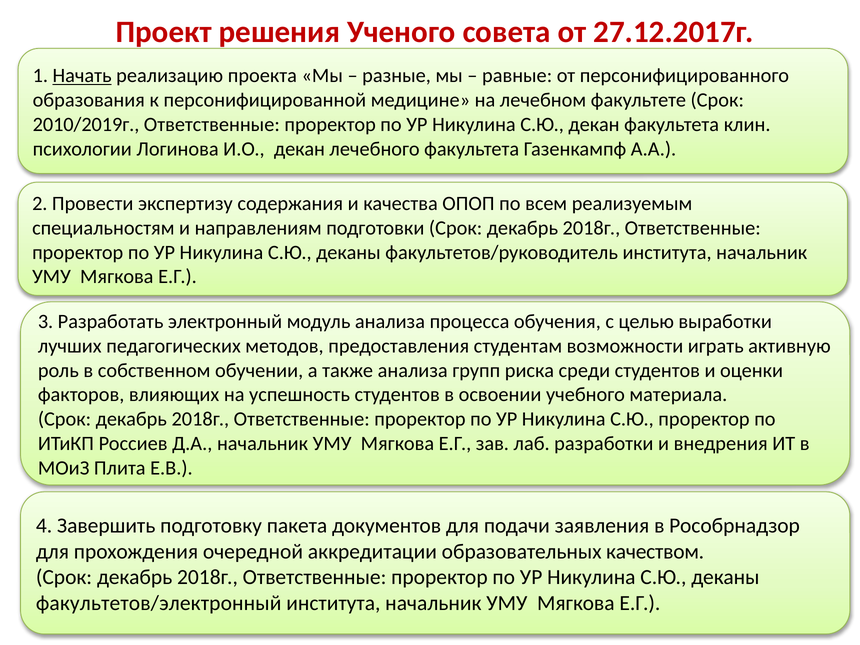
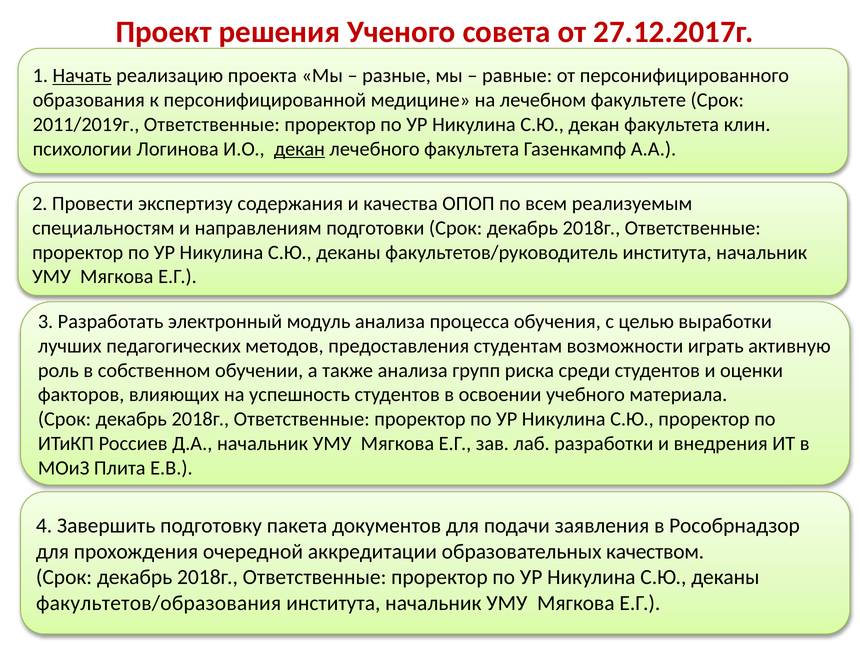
2010/2019г: 2010/2019г -> 2011/2019г
декан at (299, 149) underline: none -> present
факультетов/электронный: факультетов/электронный -> факультетов/образования
